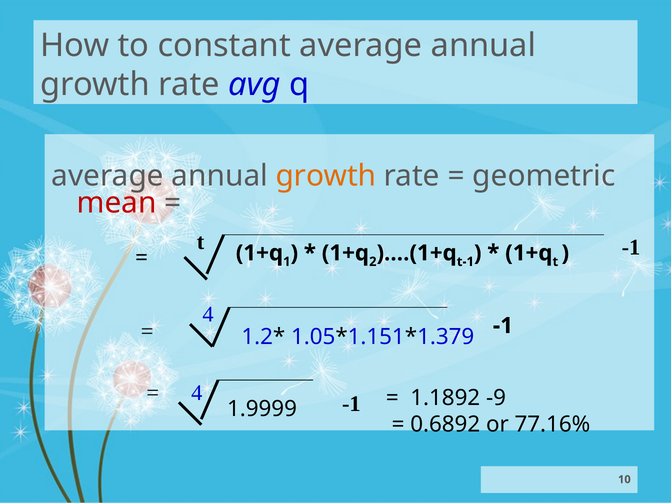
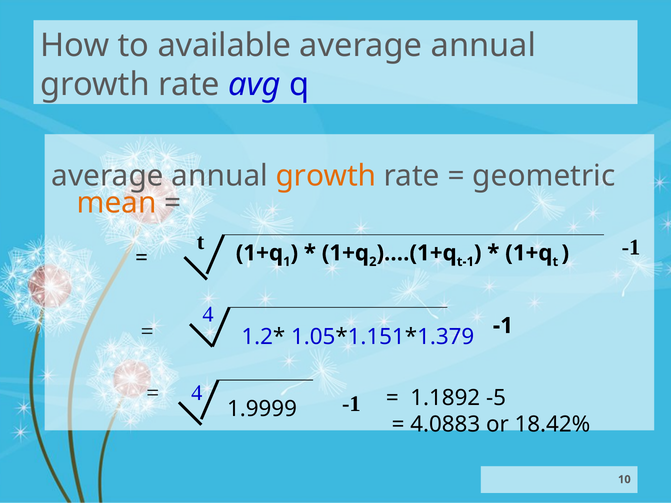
constant: constant -> available
mean colour: red -> orange
-9: -9 -> -5
0.6892: 0.6892 -> 4.0883
77.16%: 77.16% -> 18.42%
